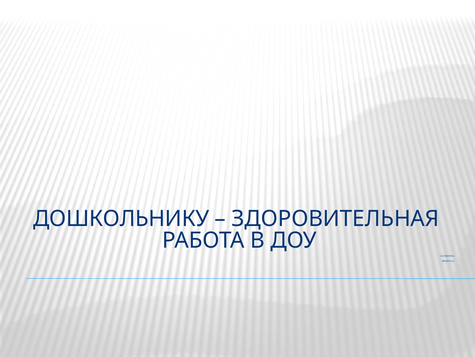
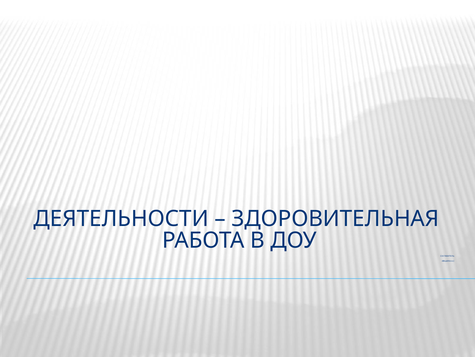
ДОШКОЛЬНИКУ: ДОШКОЛЬНИКУ -> ДЕЯТЕЛЬНОСТИ
